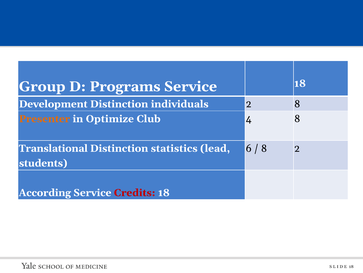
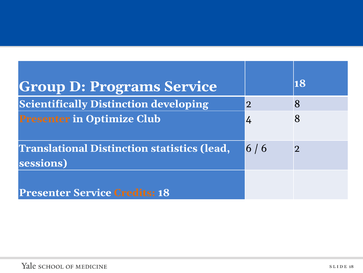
Development: Development -> Scientifically
individuals: individuals -> developing
8 at (264, 148): 8 -> 6
students: students -> sessions
According at (45, 192): According -> Presenter
Credits colour: red -> orange
